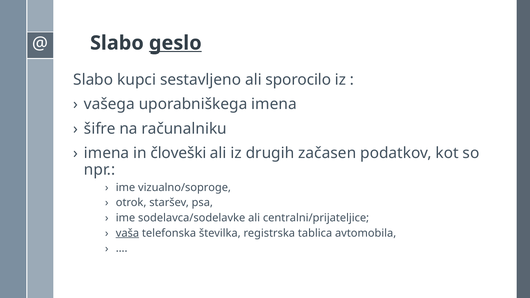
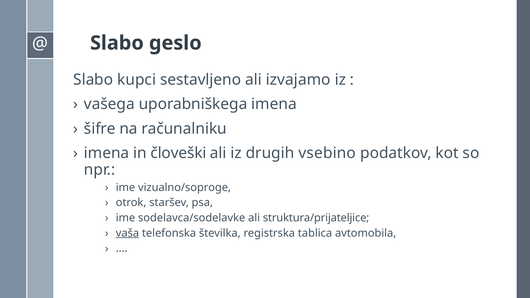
geslo underline: present -> none
sporocilo: sporocilo -> izvajamo
začasen: začasen -> vsebino
centralni/prijateljice: centralni/prijateljice -> struktura/prijateljice
